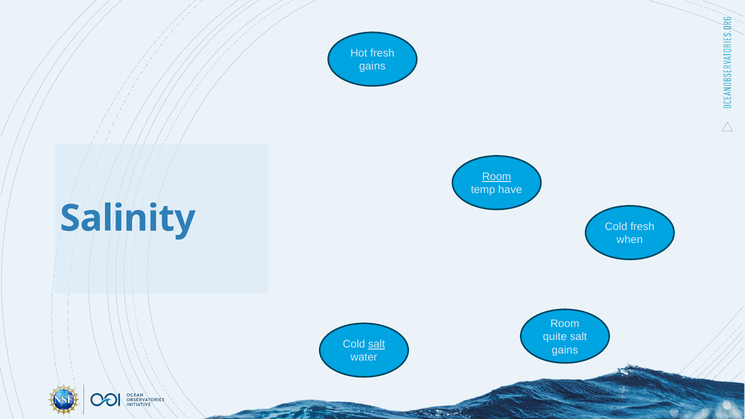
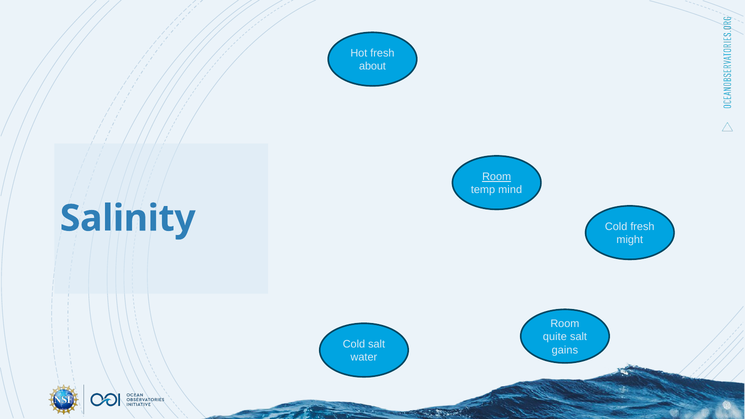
gains at (372, 66): gains -> about
have: have -> mind
when: when -> might
salt at (377, 344) underline: present -> none
